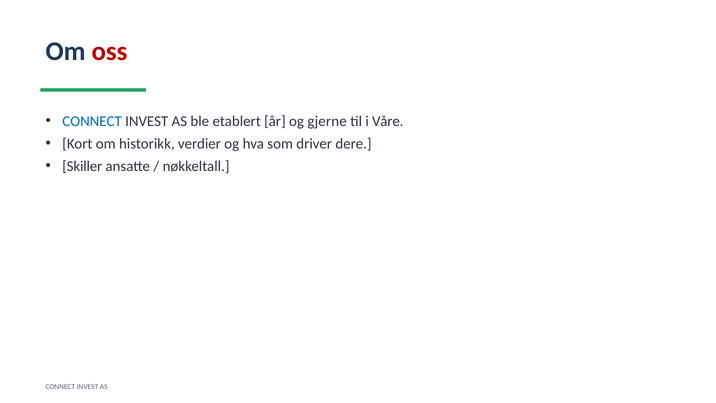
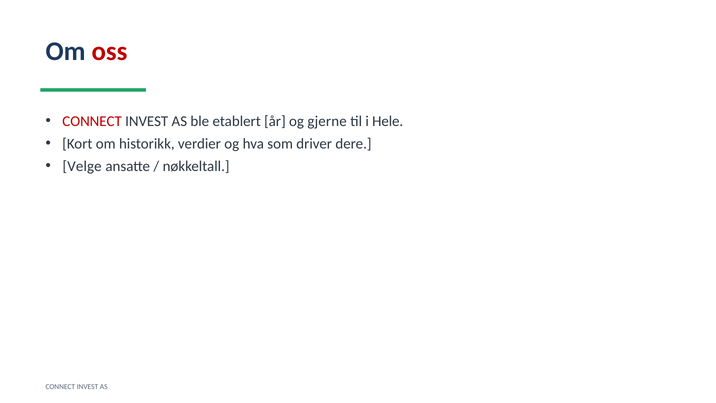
CONNECT at (92, 121) colour: blue -> red
Våre: Våre -> Hele
Skiller: Skiller -> Velge
